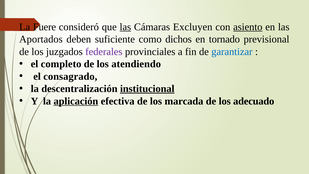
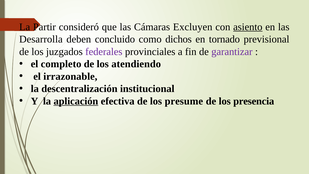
Fuere: Fuere -> Partir
las at (125, 27) underline: present -> none
Aportados: Aportados -> Desarrolla
suficiente: suficiente -> concluido
garantizar colour: blue -> purple
consagrado: consagrado -> irrazonable
institucional underline: present -> none
marcada: marcada -> presume
adecuado: adecuado -> presencia
